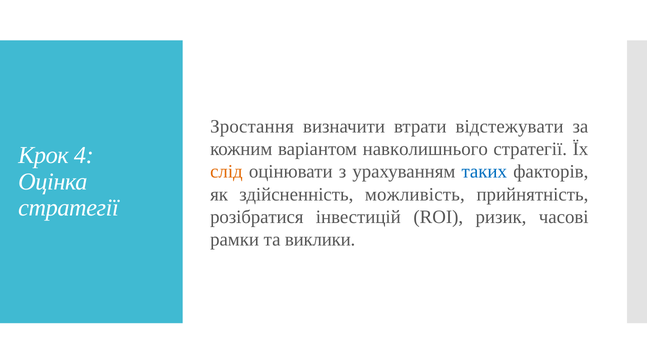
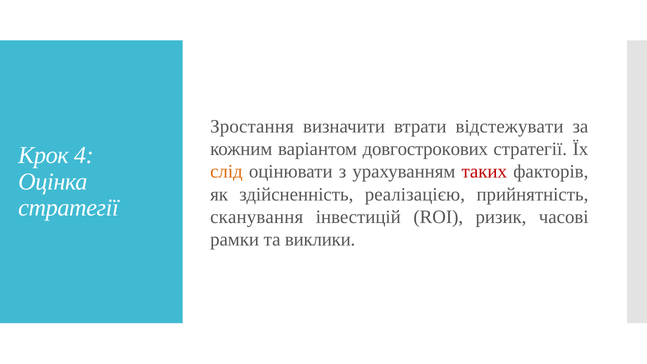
навколишнього: навколишнього -> довгострокових
таких colour: blue -> red
можливість: можливість -> реалізацією
розібратися: розібратися -> сканування
